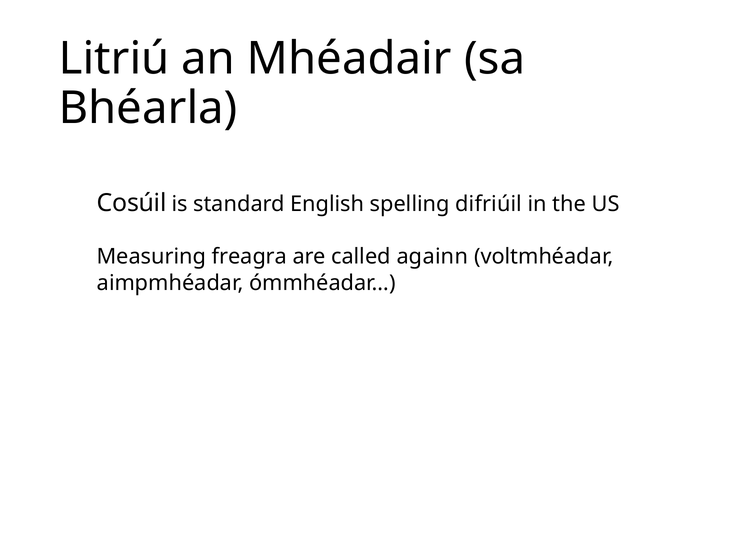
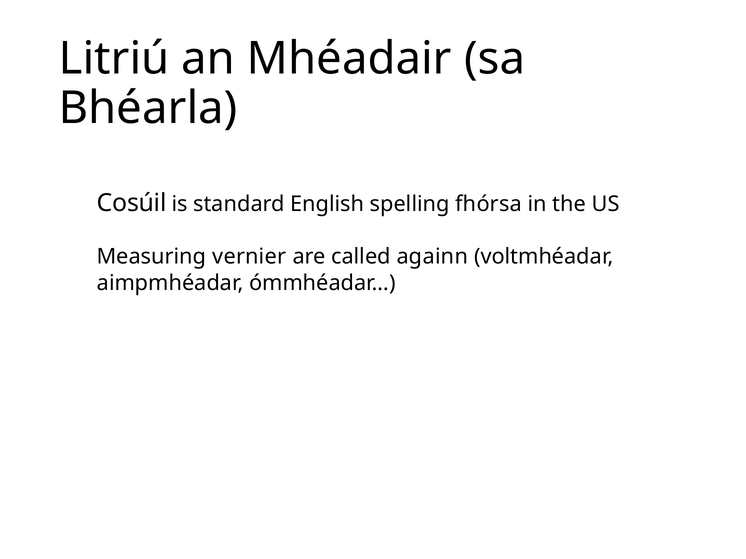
difriúil: difriúil -> fhórsa
freagra: freagra -> vernier
